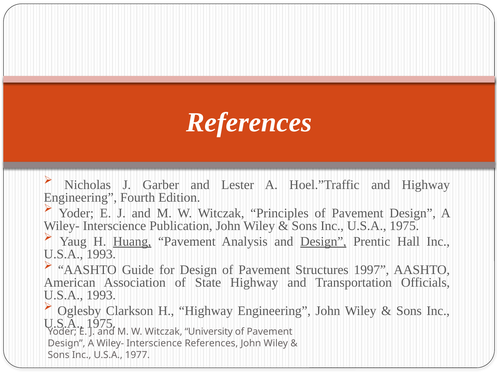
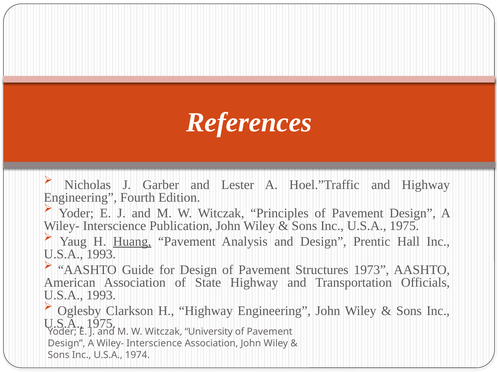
Design at (323, 242) underline: present -> none
1997: 1997 -> 1973
Interscience References: References -> Association
1977: 1977 -> 1974
